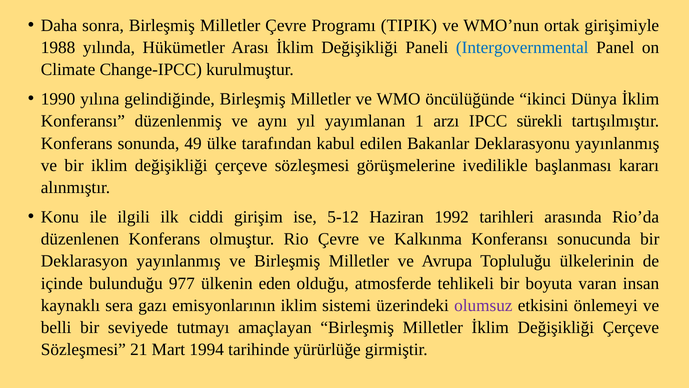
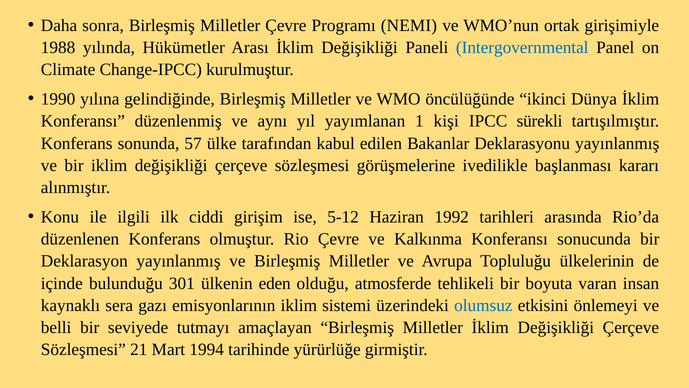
TIPIK: TIPIK -> NEMI
arzı: arzı -> kişi
49: 49 -> 57
977: 977 -> 301
olumsuz colour: purple -> blue
